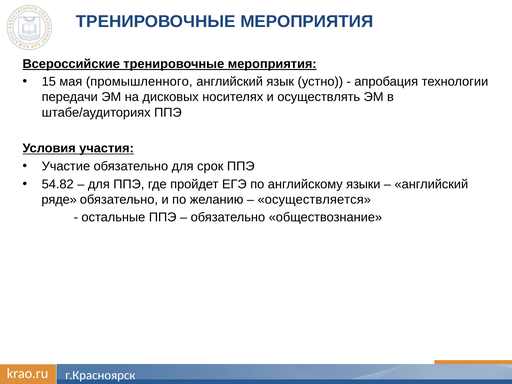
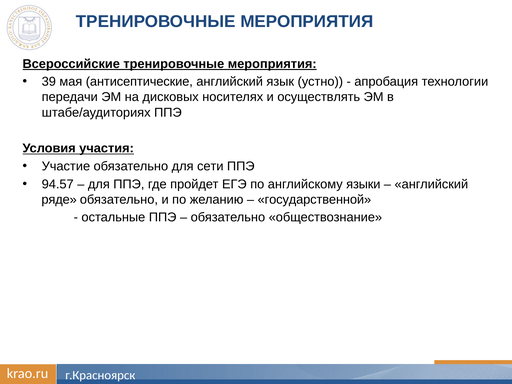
15: 15 -> 39
промышленного: промышленного -> антисептические
срок: срок -> сети
54.82: 54.82 -> 94.57
осуществляется: осуществляется -> государственной
